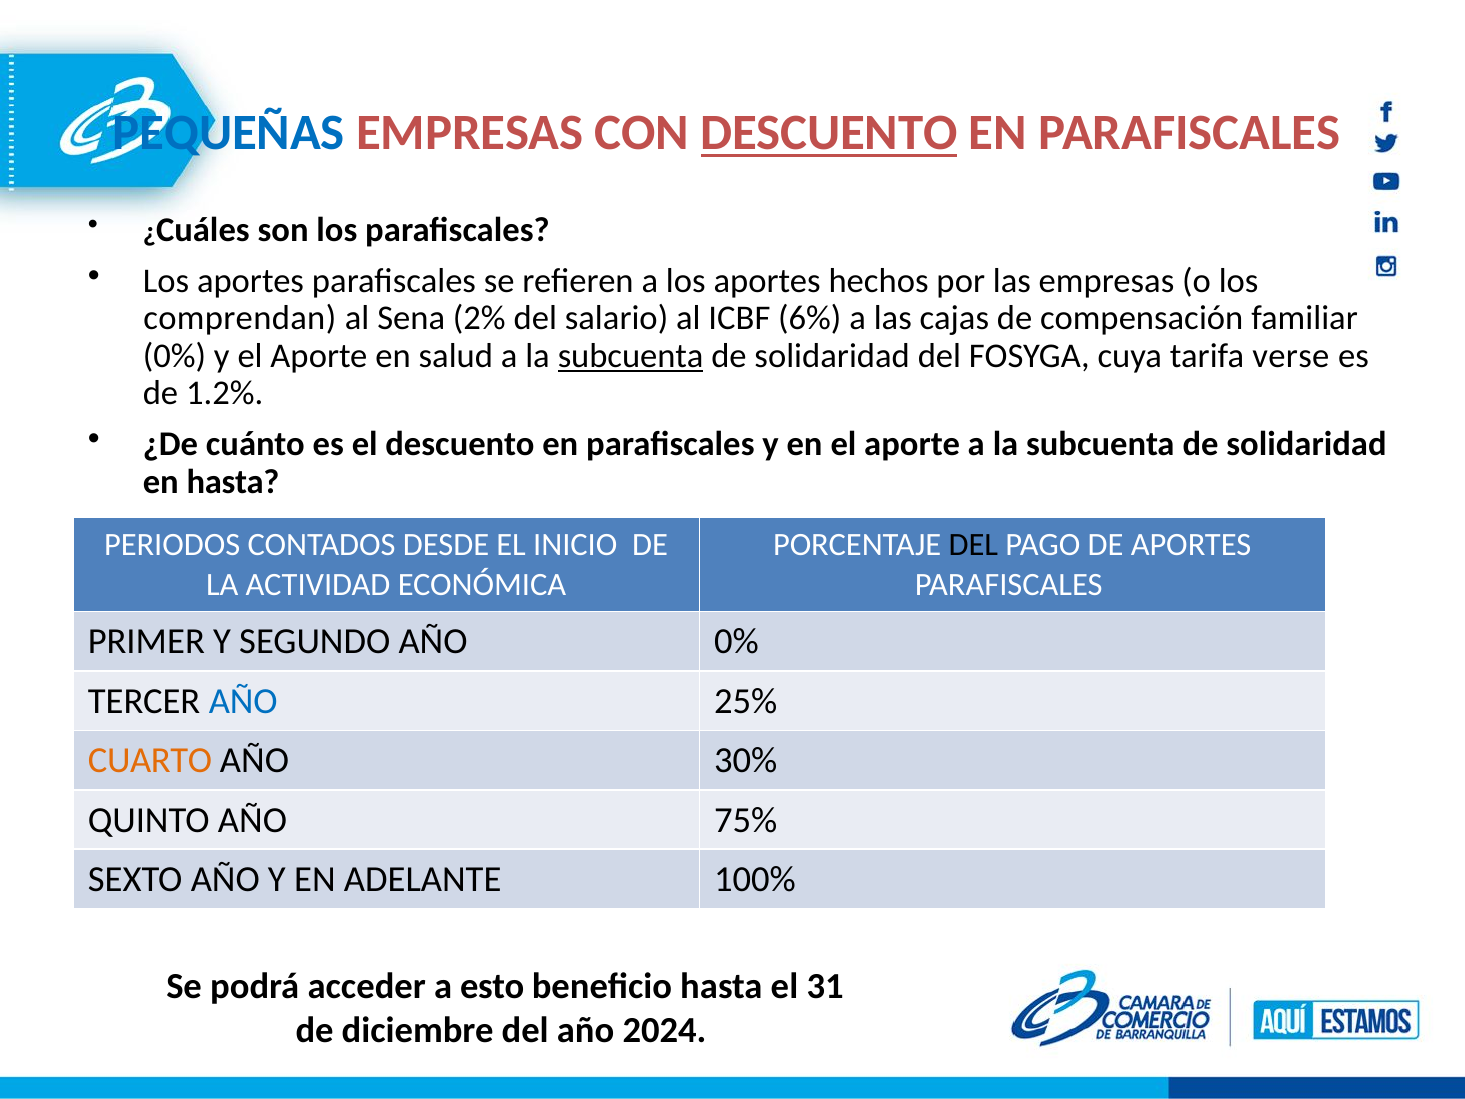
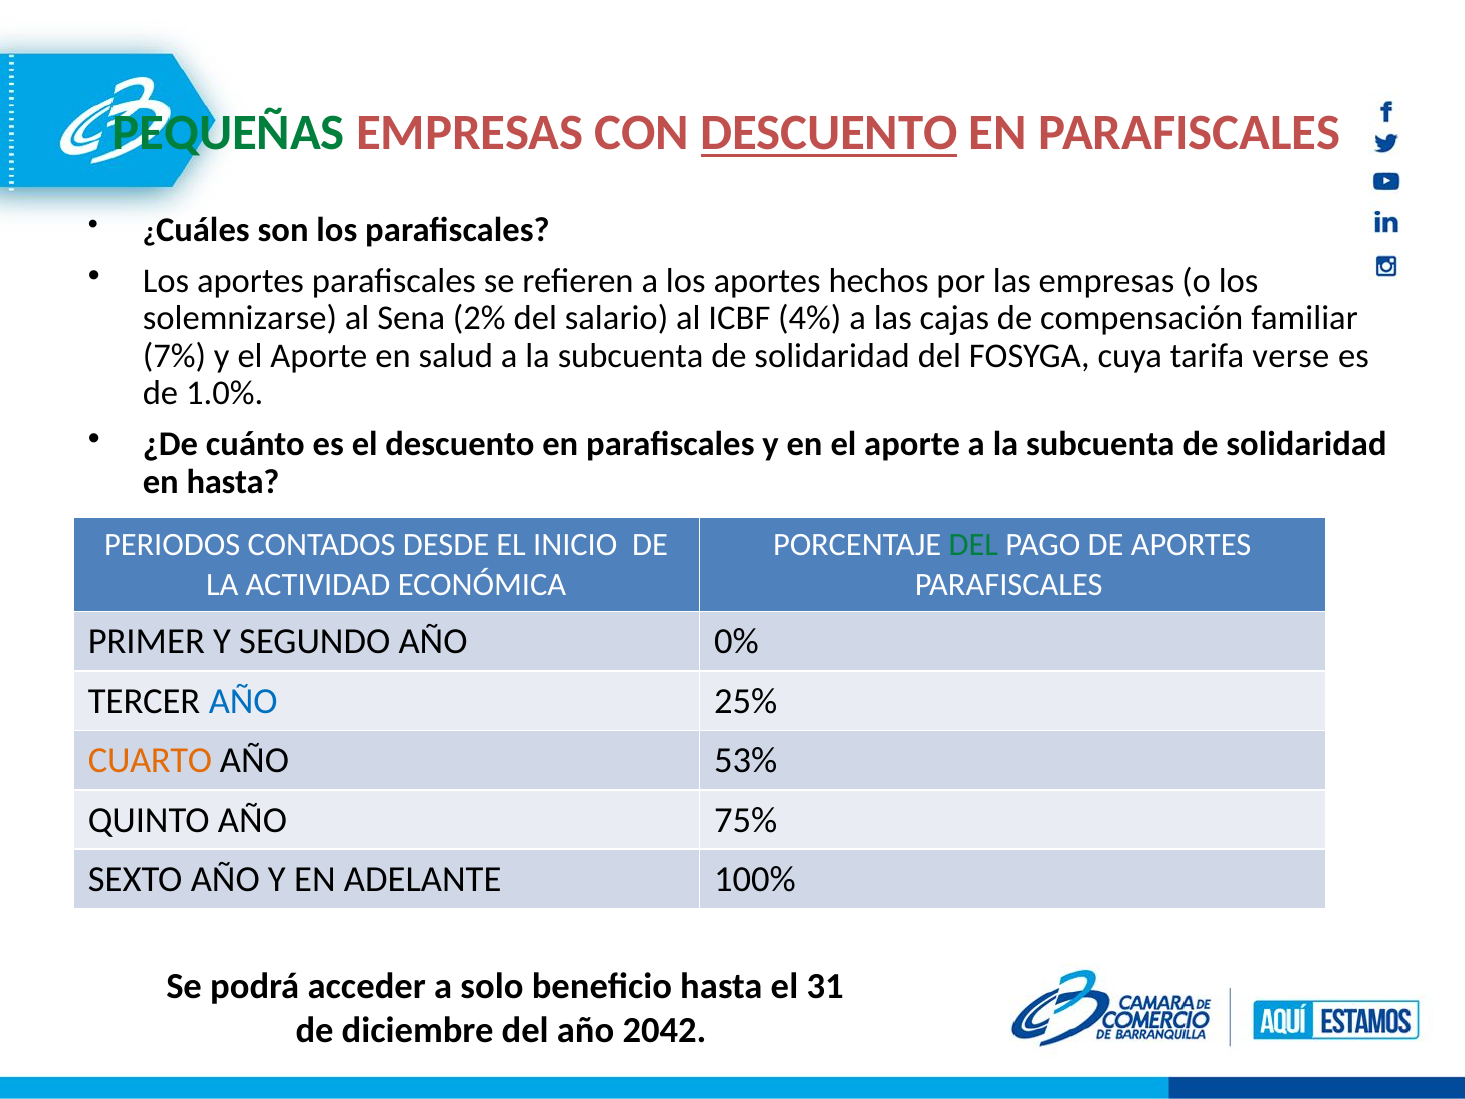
PEQUEÑAS colour: blue -> green
comprendan: comprendan -> solemnizarse
6%: 6% -> 4%
0% at (174, 356): 0% -> 7%
subcuenta at (631, 356) underline: present -> none
1.2%: 1.2% -> 1.0%
DEL at (973, 545) colour: black -> green
30%: 30% -> 53%
esto: esto -> solo
2024: 2024 -> 2042
